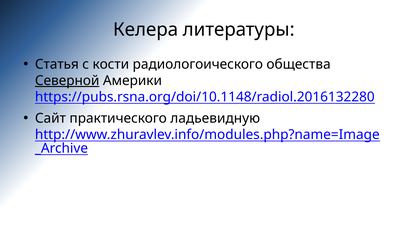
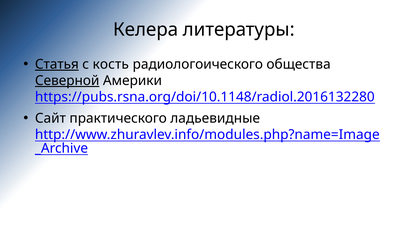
Статья underline: none -> present
кости: кости -> кость
ладьевидную: ладьевидную -> ладьевидные
